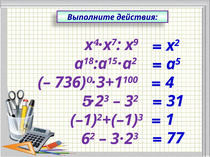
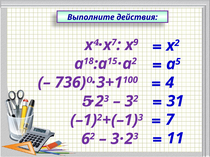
1 at (170, 120): 1 -> 7
77: 77 -> 11
